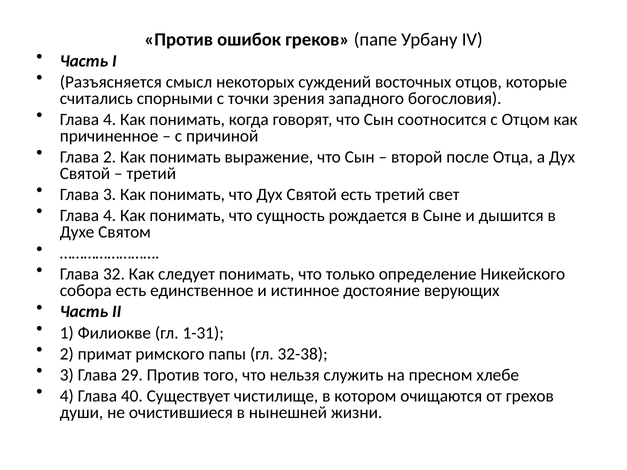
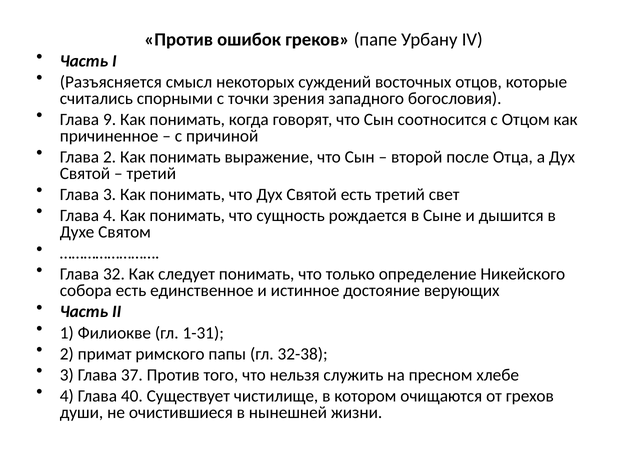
4 at (110, 120): 4 -> 9
29: 29 -> 37
